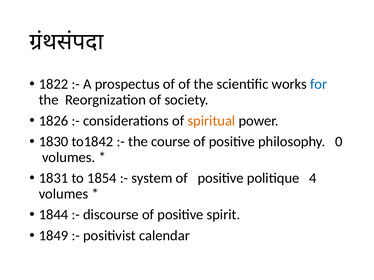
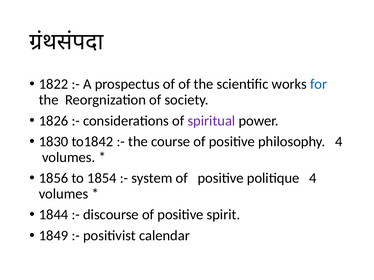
spiritual colour: orange -> purple
philosophy 0: 0 -> 4
1831: 1831 -> 1856
